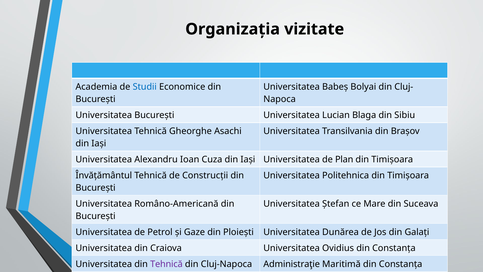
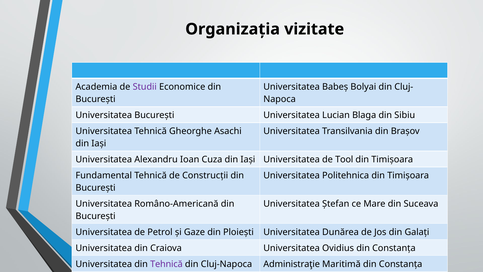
Studii colour: blue -> purple
Plan: Plan -> Tool
Învățământul: Învățământul -> Fundamental
